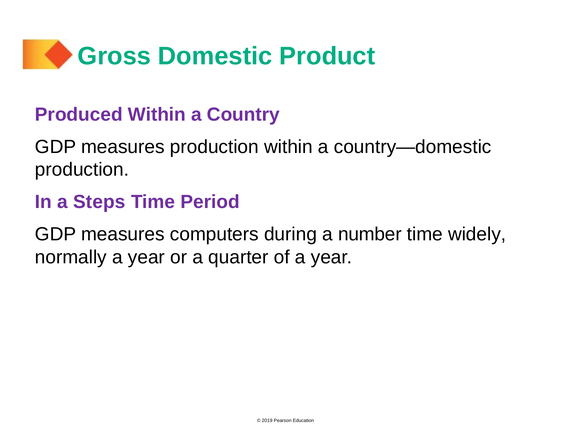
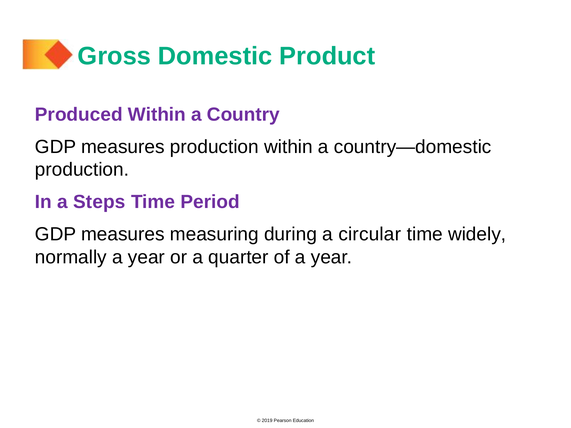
computers: computers -> measuring
number: number -> circular
